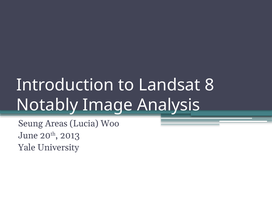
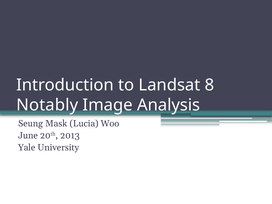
Areas: Areas -> Mask
